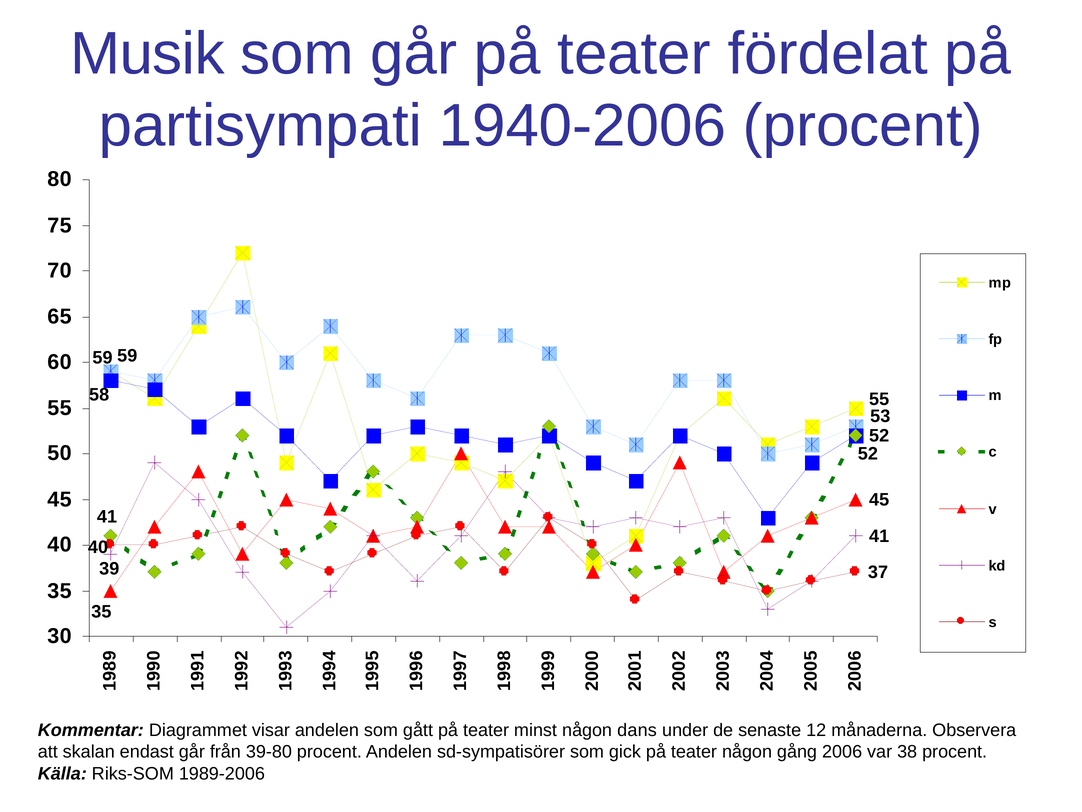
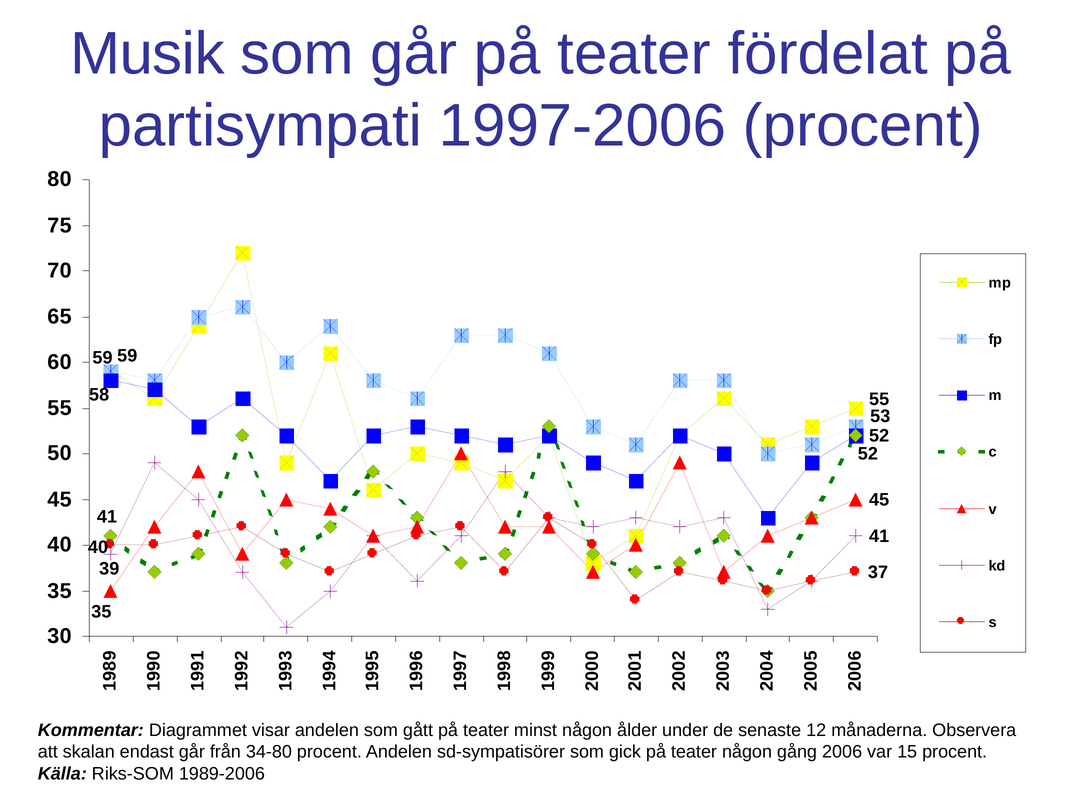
1940-2006: 1940-2006 -> 1997-2006
dans: dans -> ålder
39-80: 39-80 -> 34-80
38: 38 -> 15
